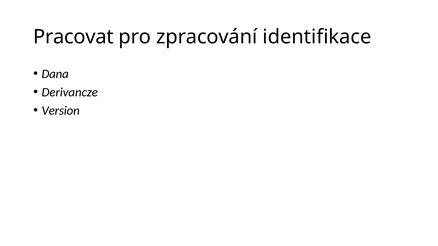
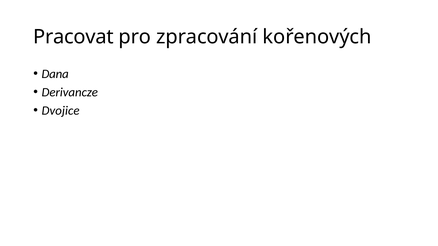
identifikace: identifikace -> kořenových
Version: Version -> Dvojice
